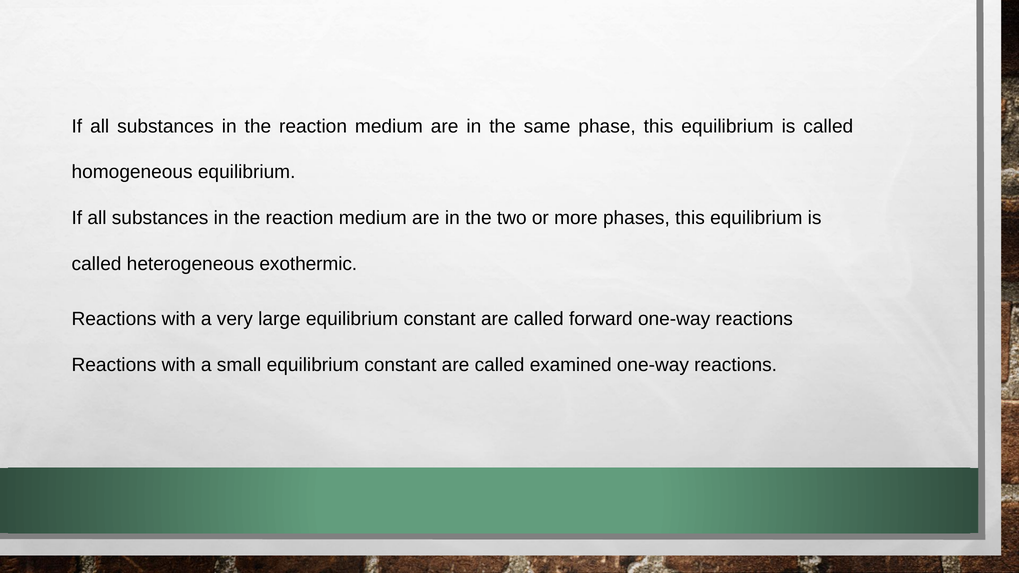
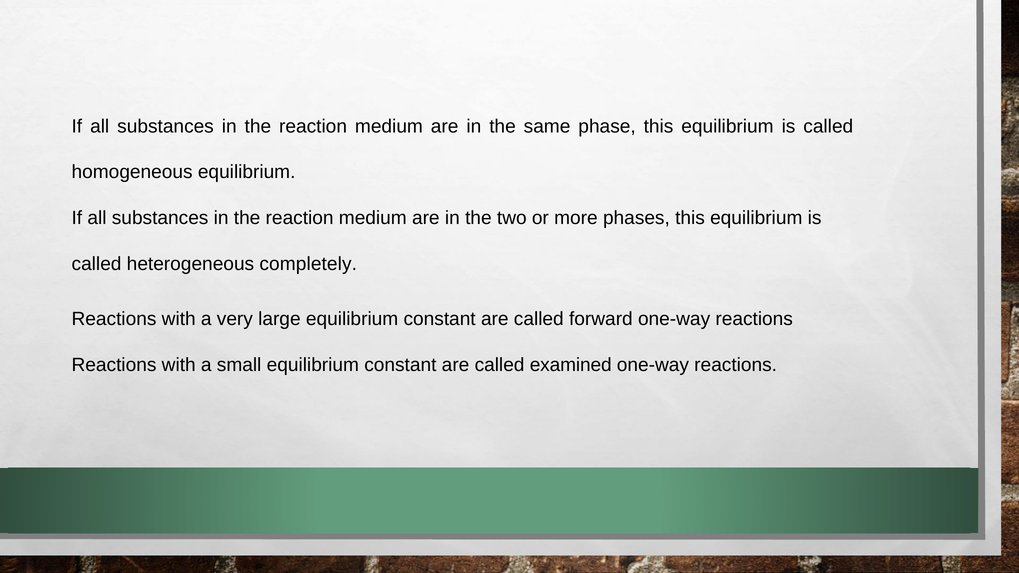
exothermic: exothermic -> completely
